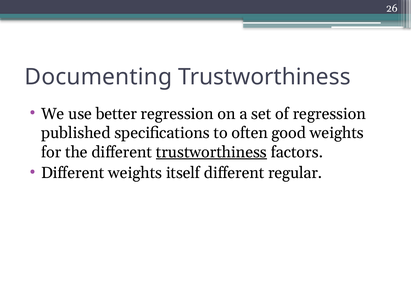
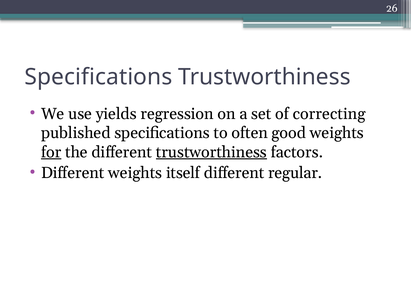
Documenting at (98, 77): Documenting -> Specifications
better: better -> yields
of regression: regression -> correcting
for underline: none -> present
